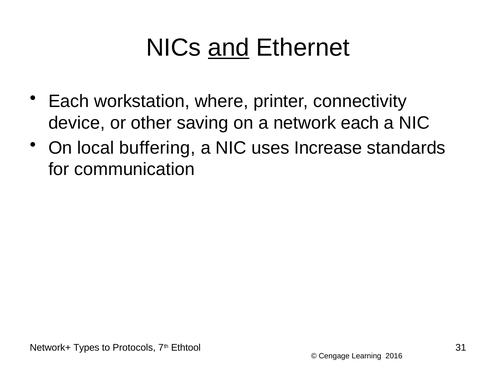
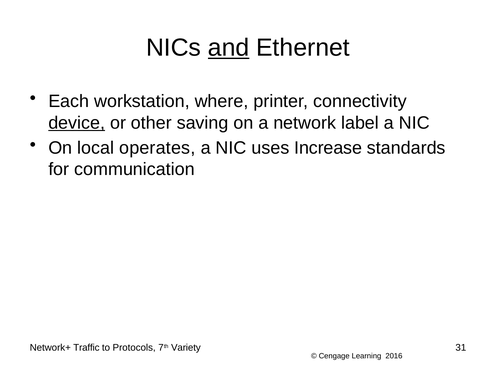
device underline: none -> present
network each: each -> label
buffering: buffering -> operates
Types: Types -> Traffic
Ethtool: Ethtool -> Variety
